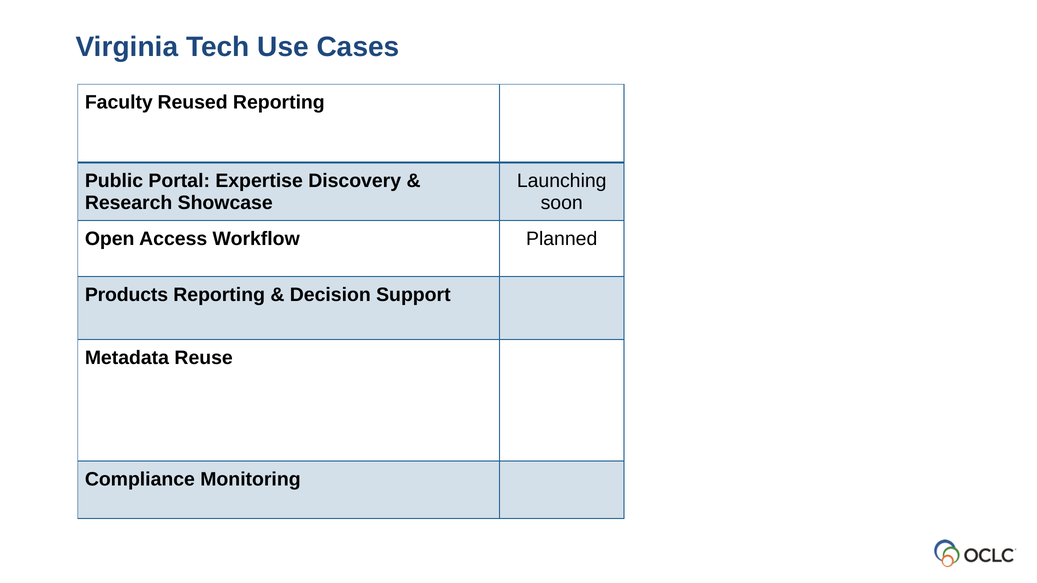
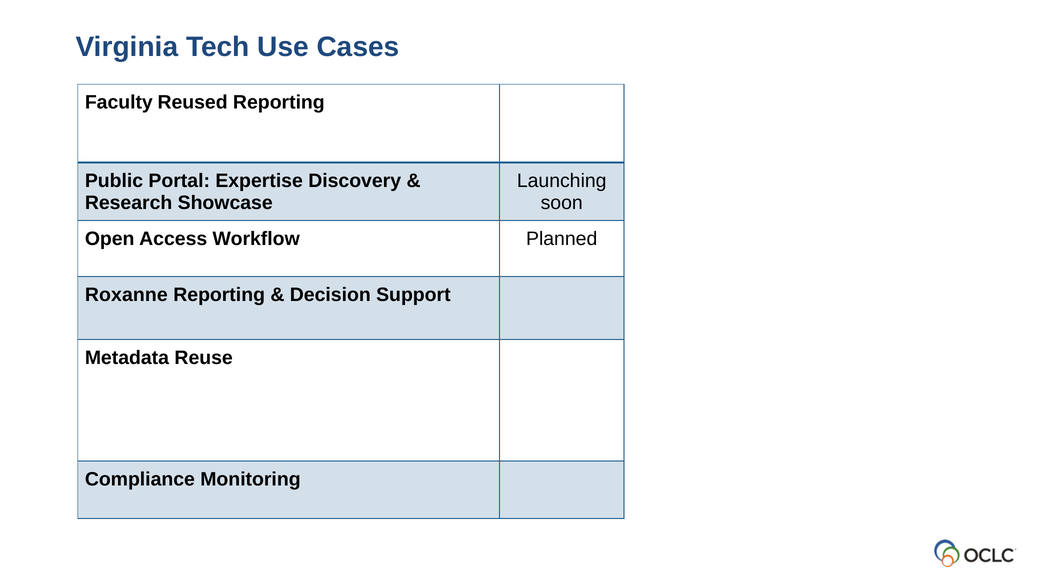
Products: Products -> Roxanne
